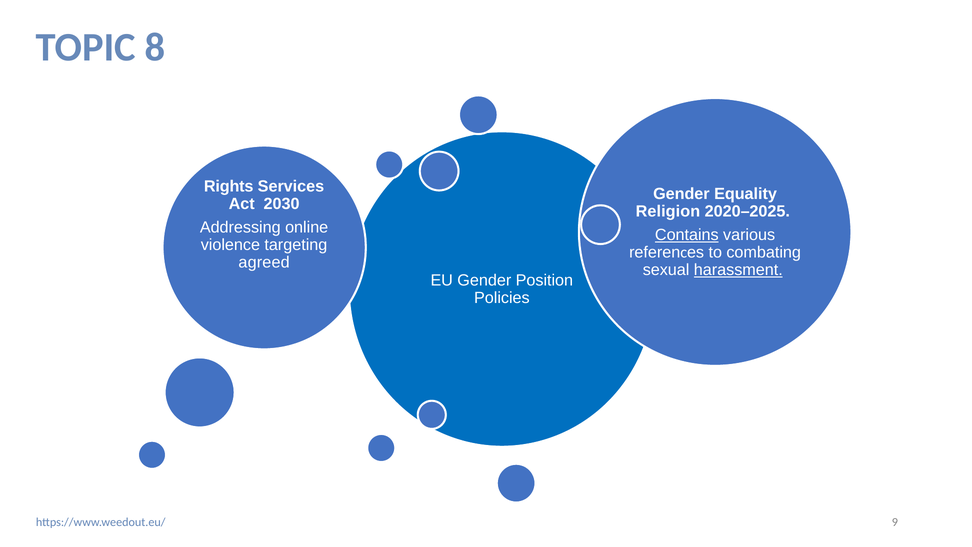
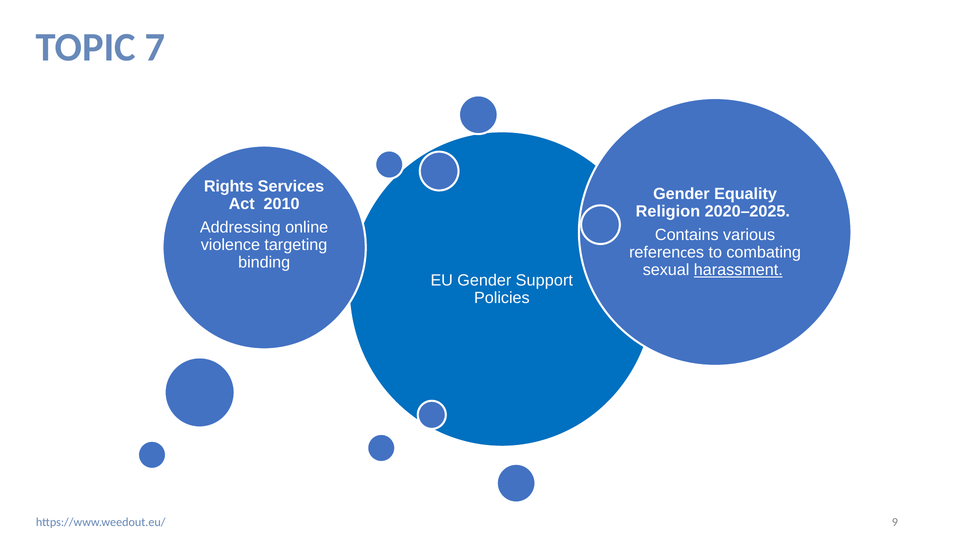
8: 8 -> 7
2030: 2030 -> 2010
Contains underline: present -> none
agreed: agreed -> binding
Position: Position -> Support
